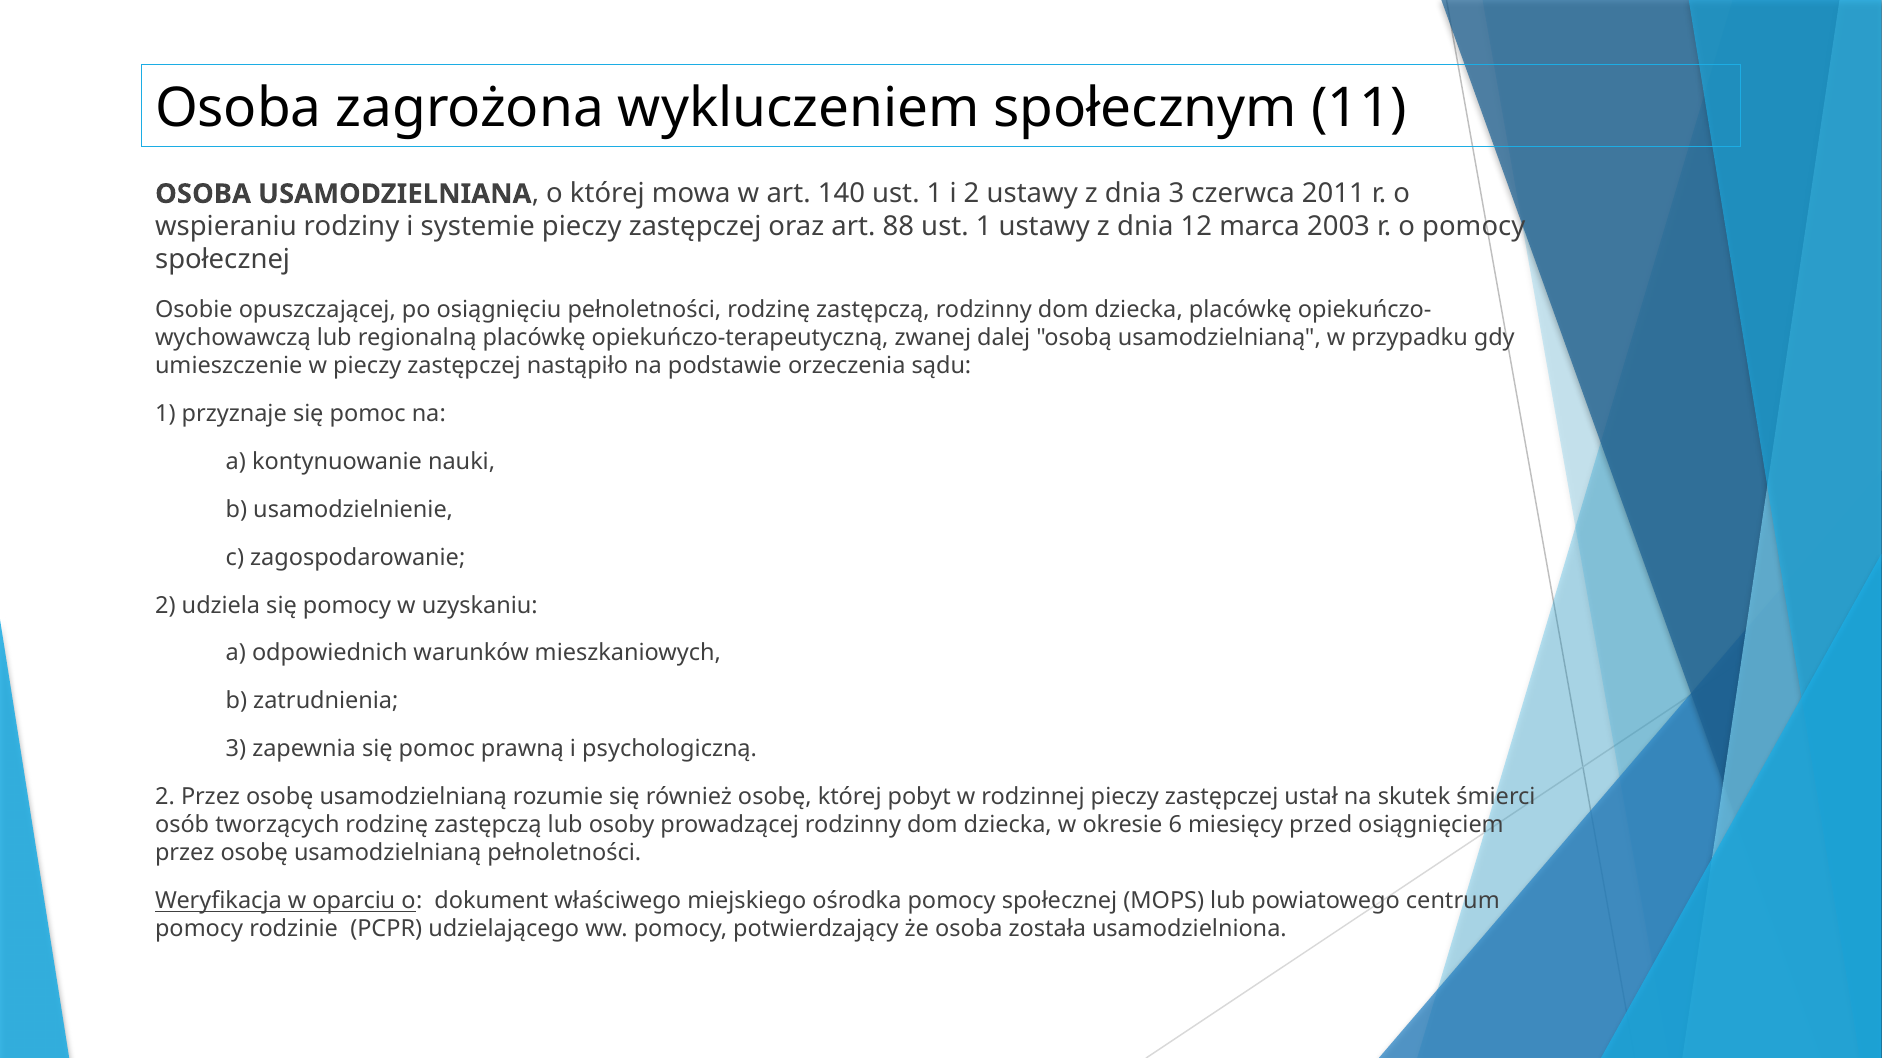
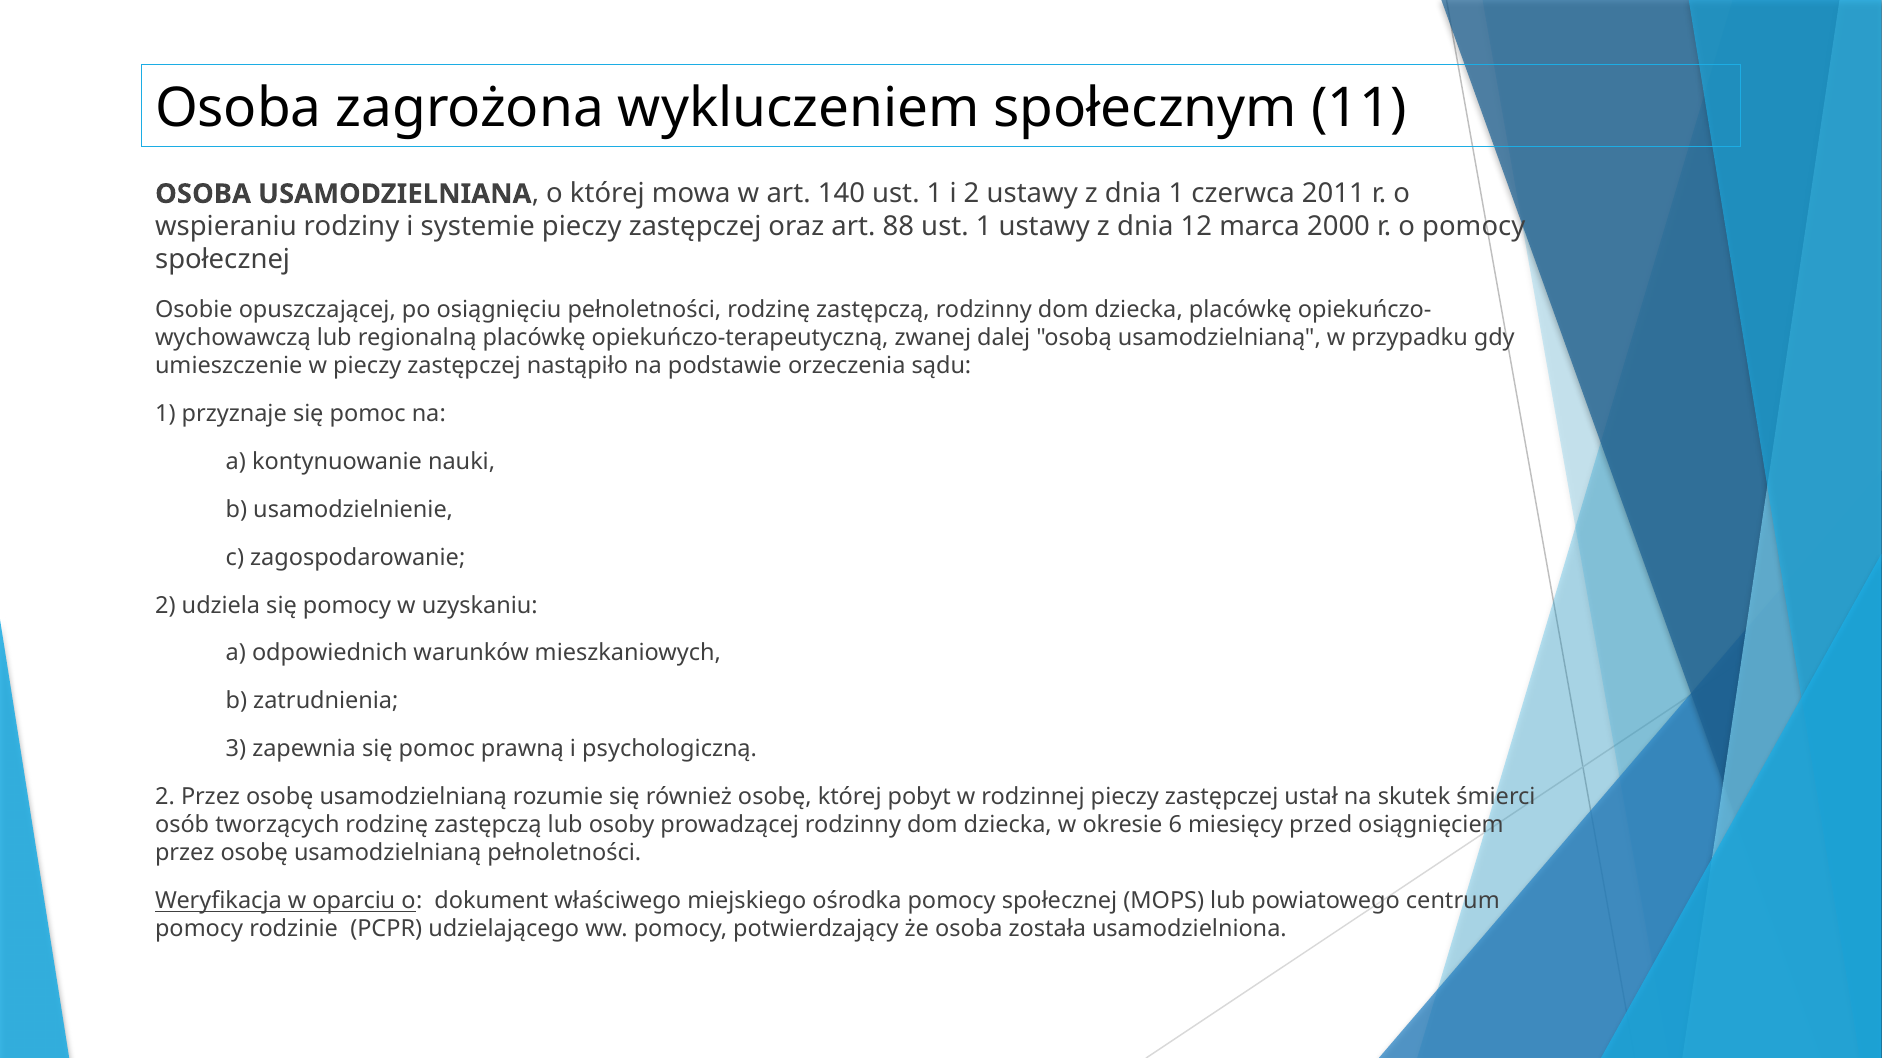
dnia 3: 3 -> 1
2003: 2003 -> 2000
